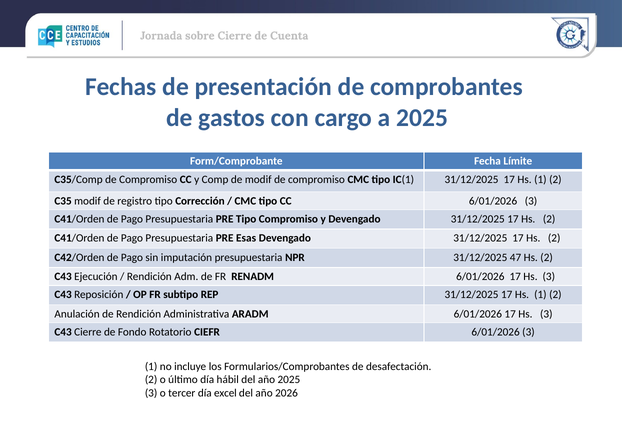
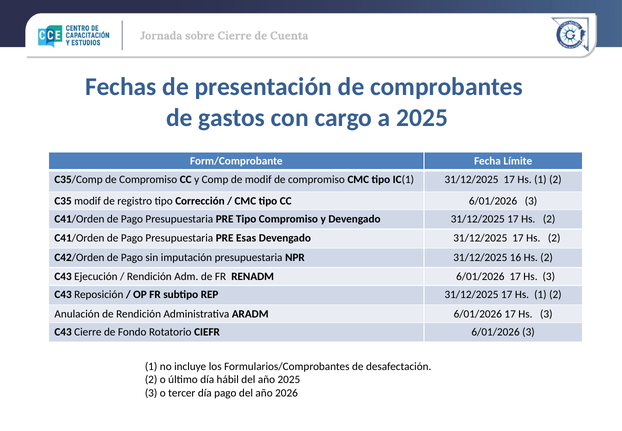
47: 47 -> 16
día excel: excel -> pago
